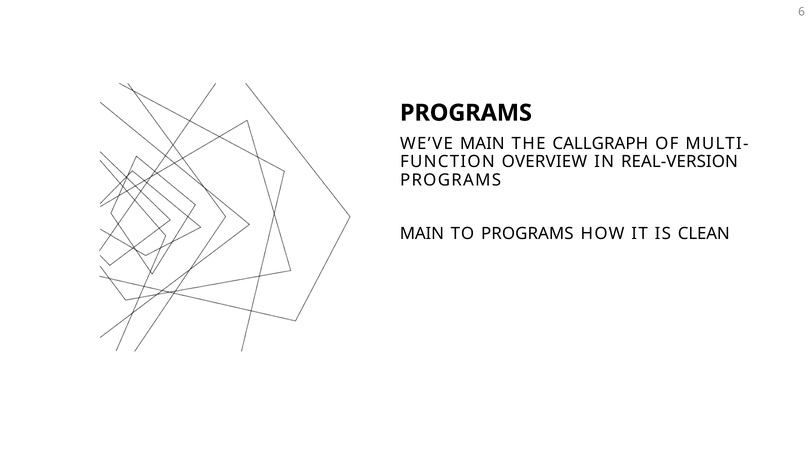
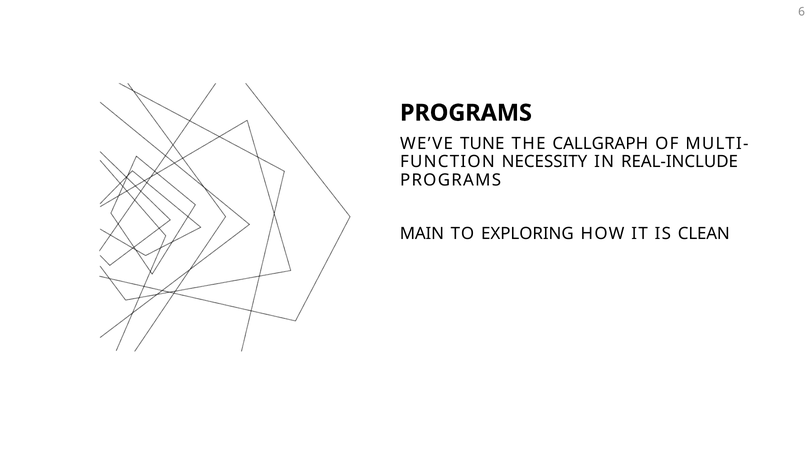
WE’VE MAIN: MAIN -> TUNE
OVERVIEW: OVERVIEW -> NECESSITY
REAL-VERSION: REAL-VERSION -> REAL-INCLUDE
TO PROGRAMS: PROGRAMS -> EXPLORING
